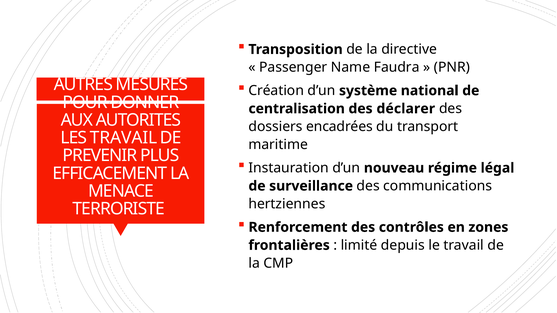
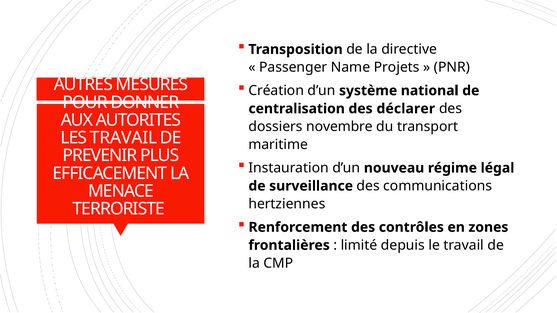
Faudra: Faudra -> Projets
encadrées: encadrées -> novembre
